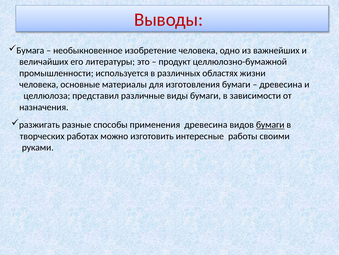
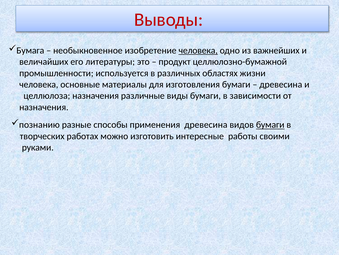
человека at (198, 50) underline: none -> present
целлюлоза представил: представил -> назначения
разжигать: разжигать -> познанию
